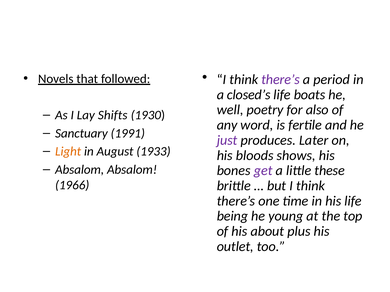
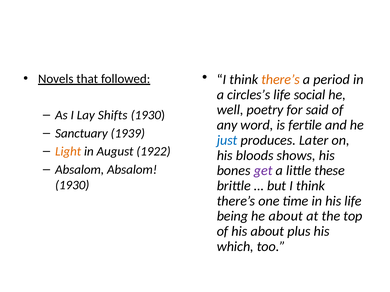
there’s at (281, 80) colour: purple -> orange
closed’s: closed’s -> circles’s
boats: boats -> social
also: also -> said
1991: 1991 -> 1939
just colour: purple -> blue
1933: 1933 -> 1922
1966 at (72, 185): 1966 -> 1930
he young: young -> about
outlet: outlet -> which
